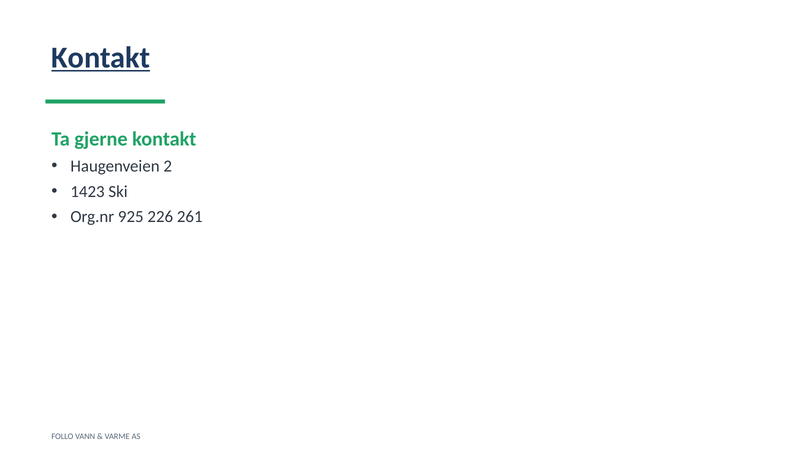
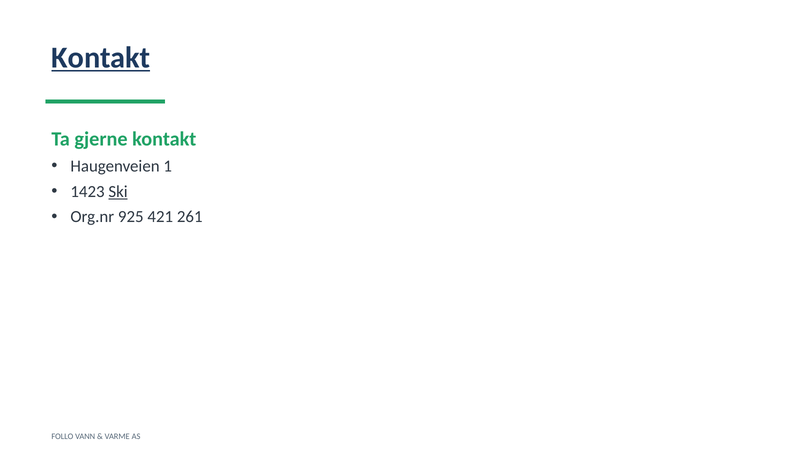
2: 2 -> 1
Ski underline: none -> present
226: 226 -> 421
